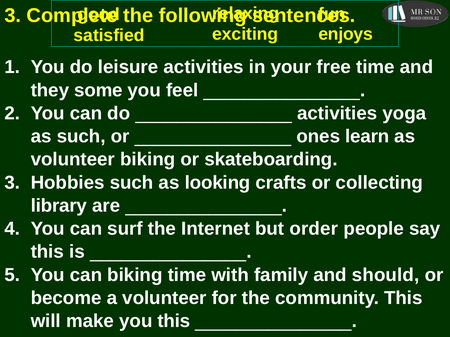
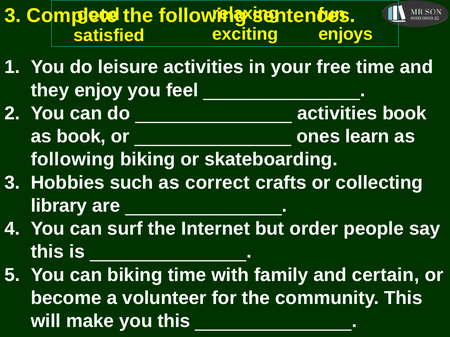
some: some -> enjoy
activities yoga: yoga -> book
as such: such -> book
volunteer at (73, 160): volunteer -> following
looking: looking -> correct
should: should -> certain
